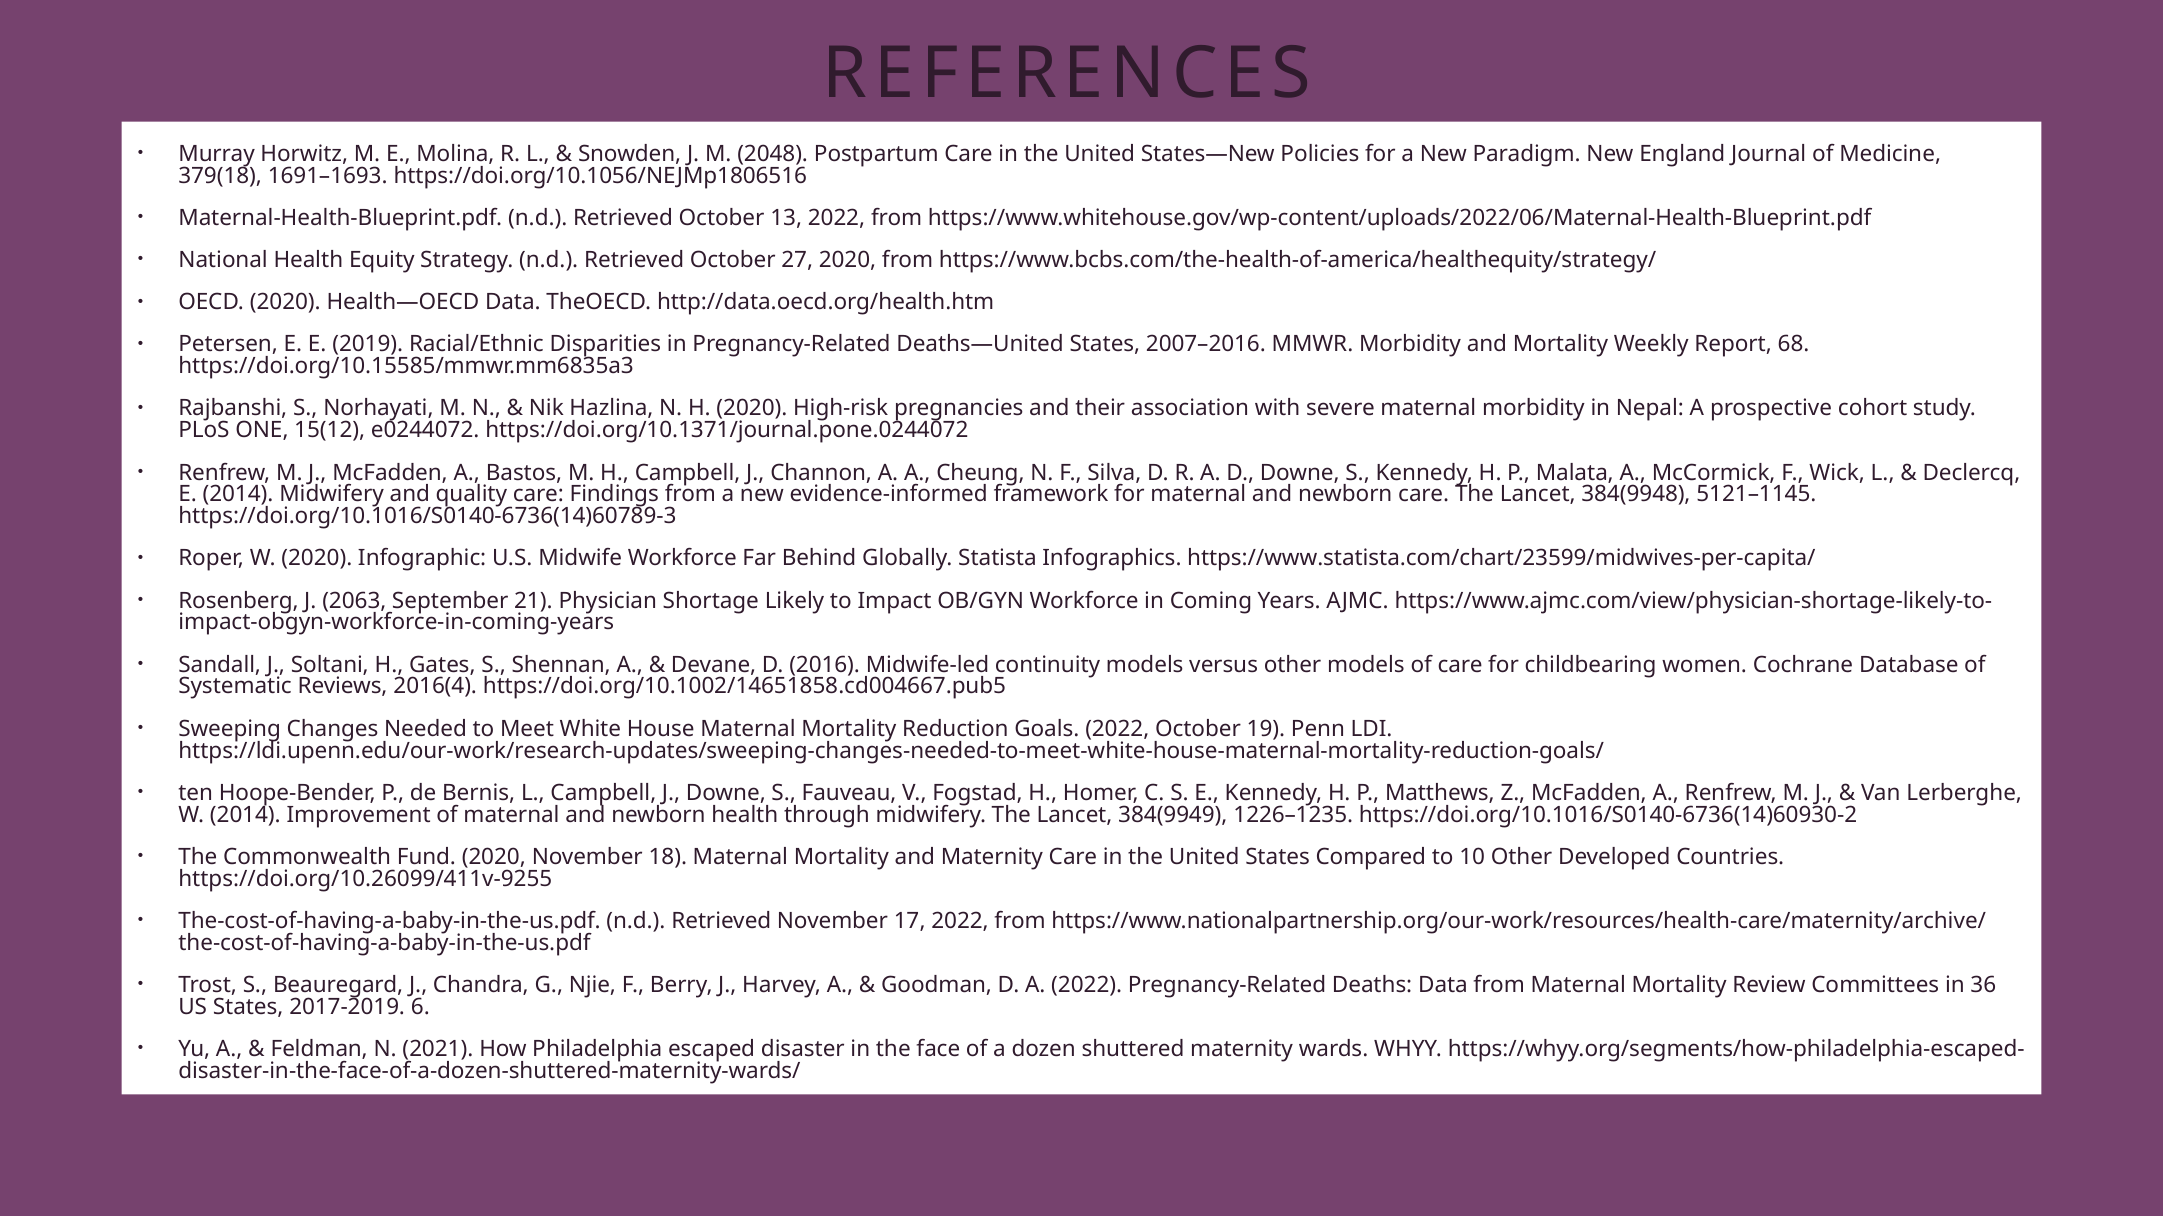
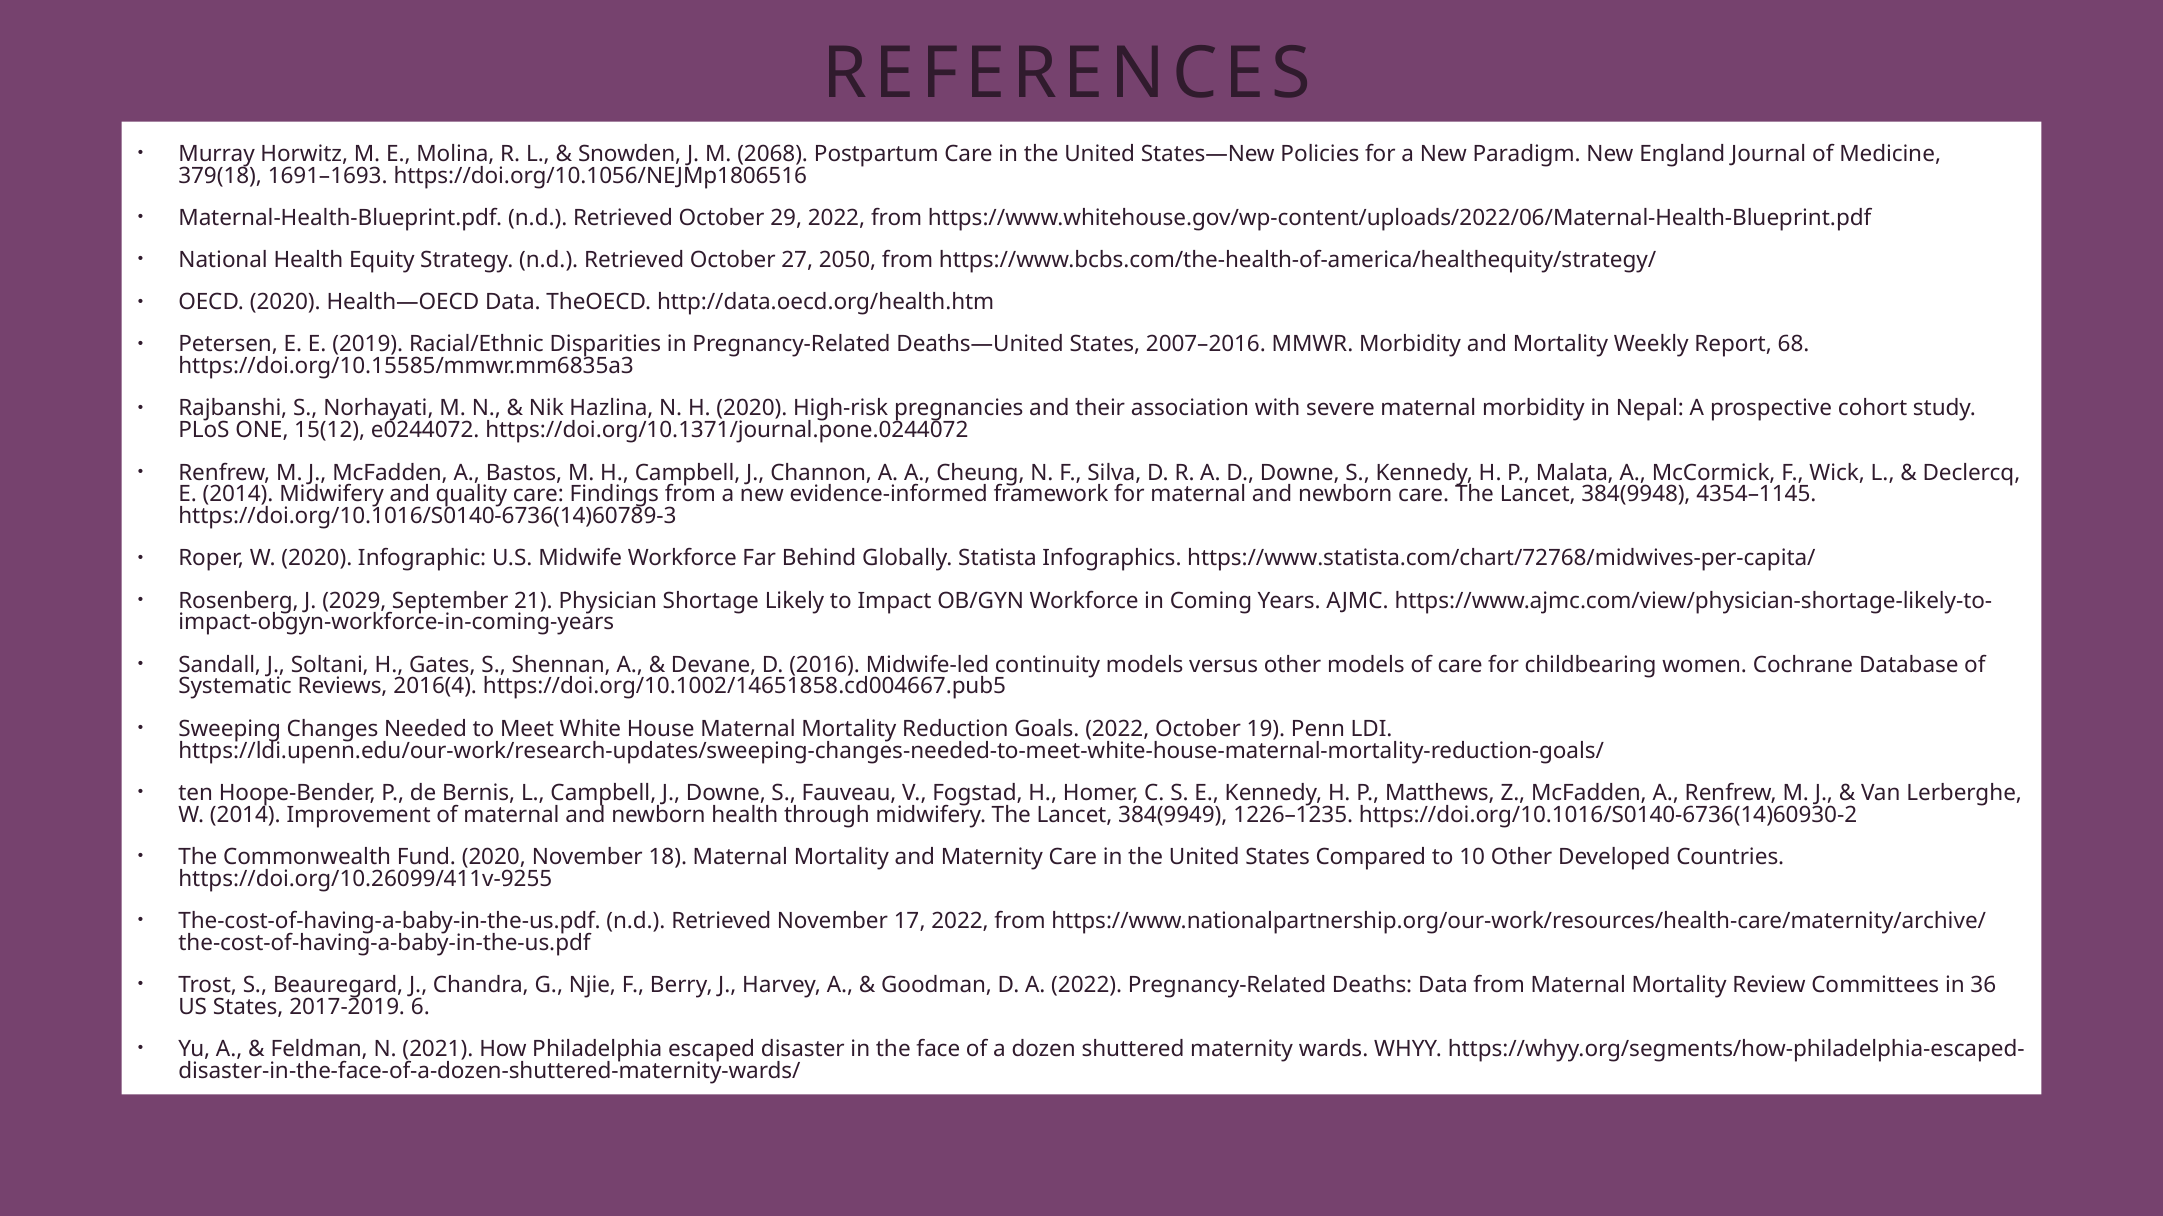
2048: 2048 -> 2068
13: 13 -> 29
27 2020: 2020 -> 2050
5121–1145: 5121–1145 -> 4354–1145
https://www.statista.com/chart/23599/midwives-per-capita/: https://www.statista.com/chart/23599/midwives-per-capita/ -> https://www.statista.com/chart/72768/midwives-per-capita/
2063: 2063 -> 2029
